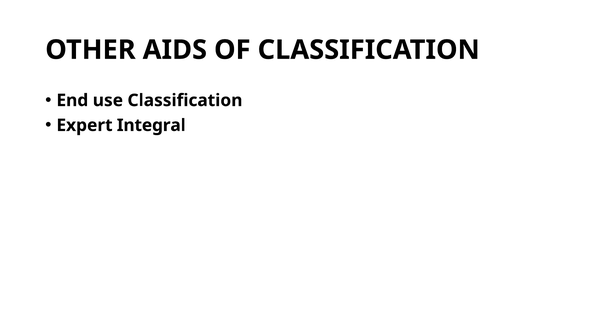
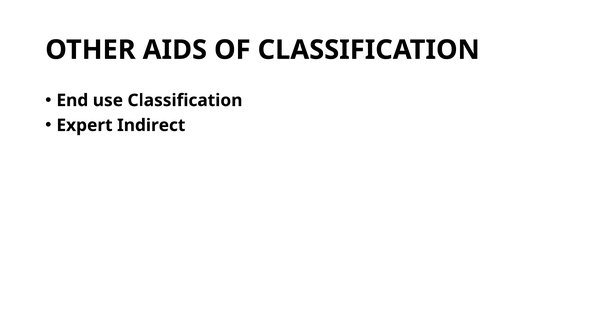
Integral: Integral -> Indirect
